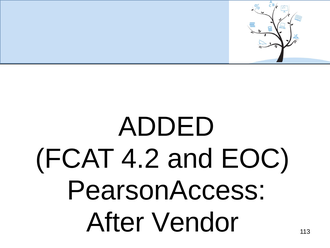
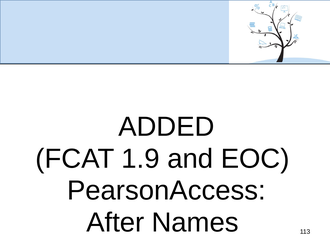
4.2: 4.2 -> 1.9
Vendor: Vendor -> Names
